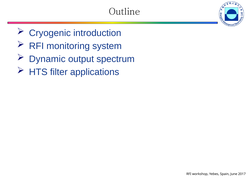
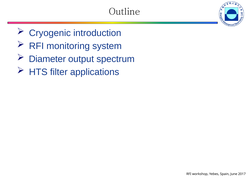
Dynamic: Dynamic -> Diameter
